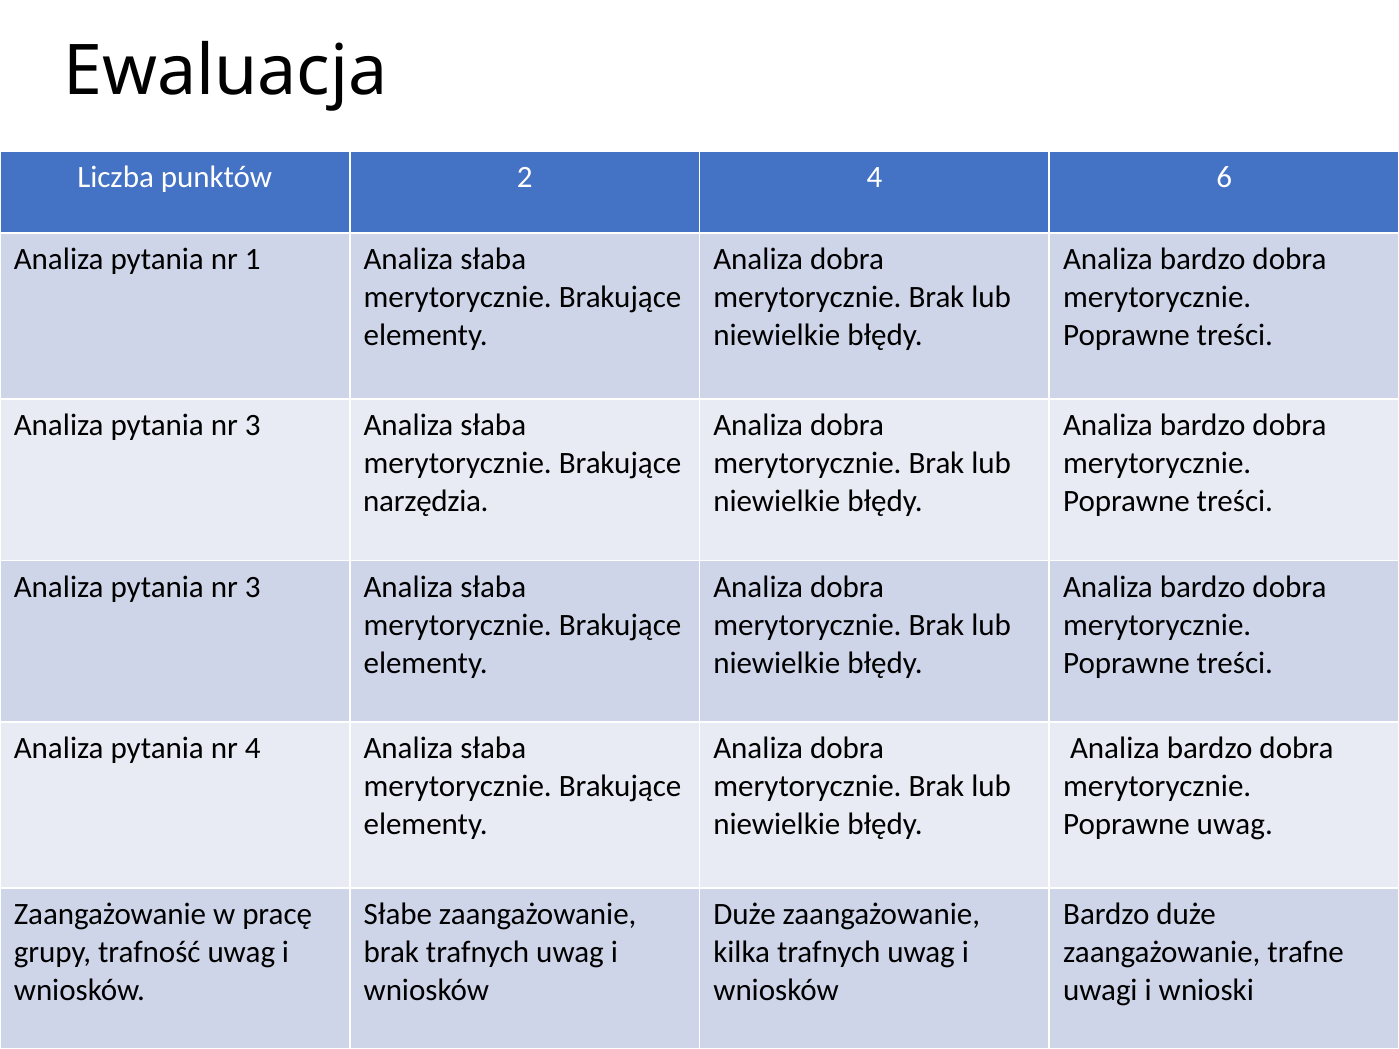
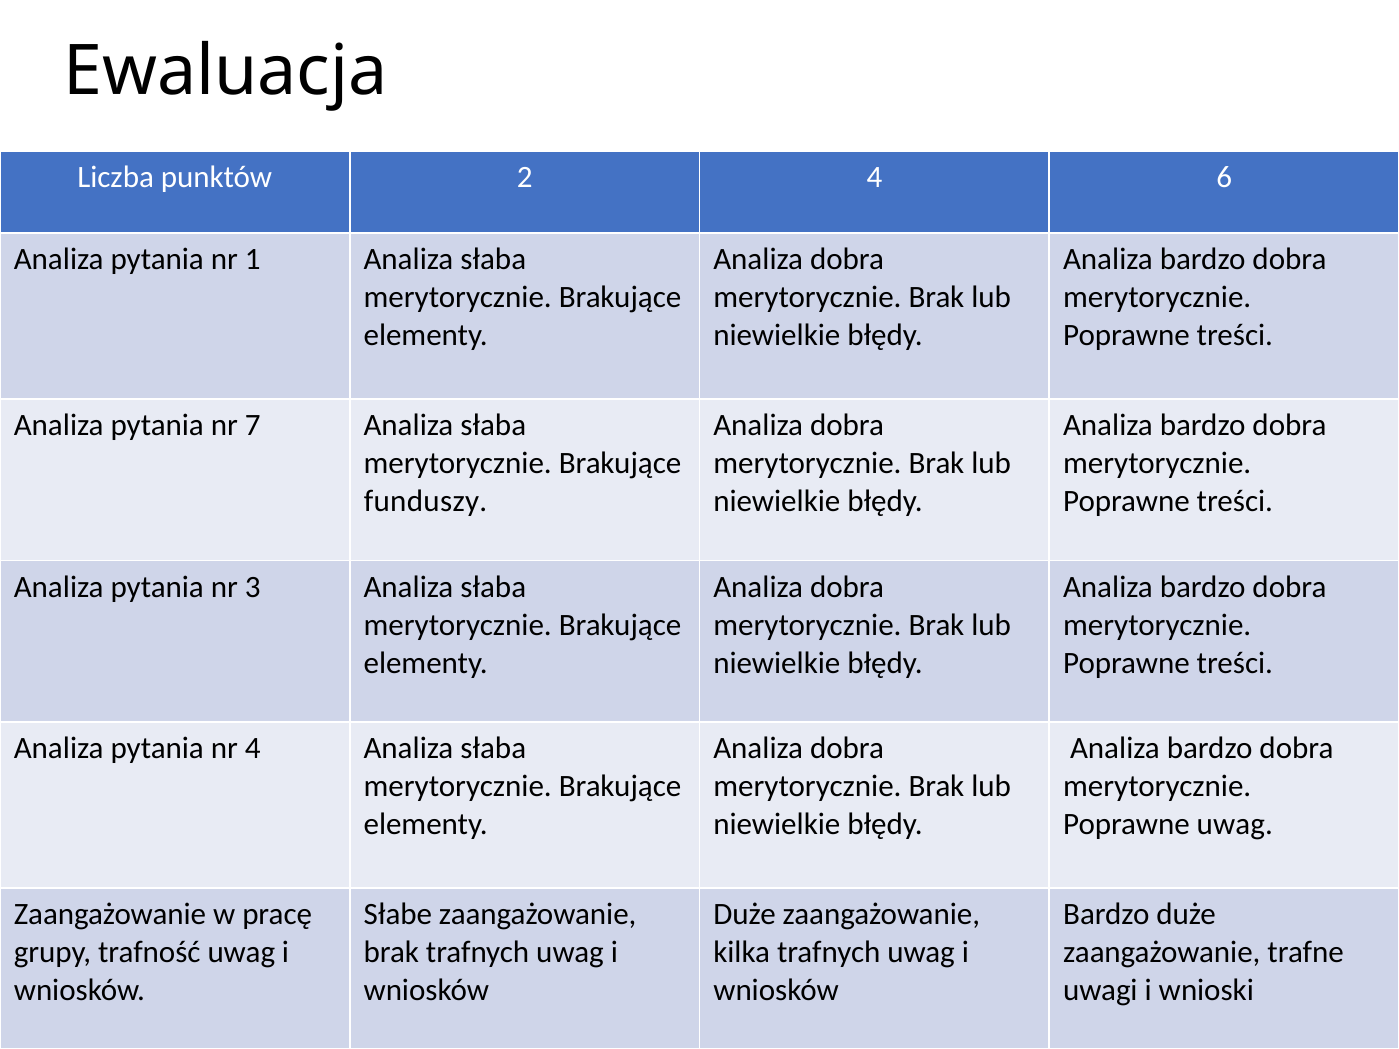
3 at (253, 426): 3 -> 7
narzędzia: narzędzia -> funduszy
